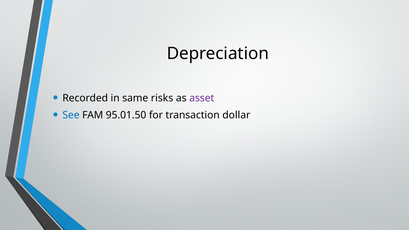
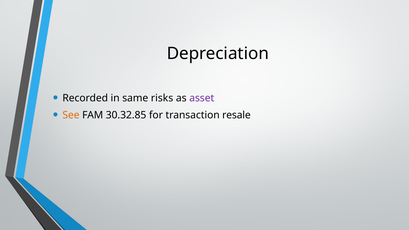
See colour: blue -> orange
95.01.50: 95.01.50 -> 30.32.85
dollar: dollar -> resale
